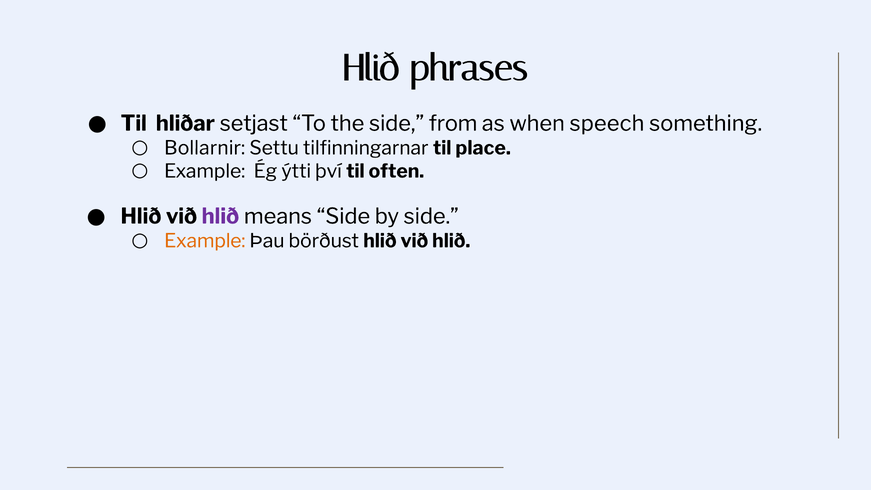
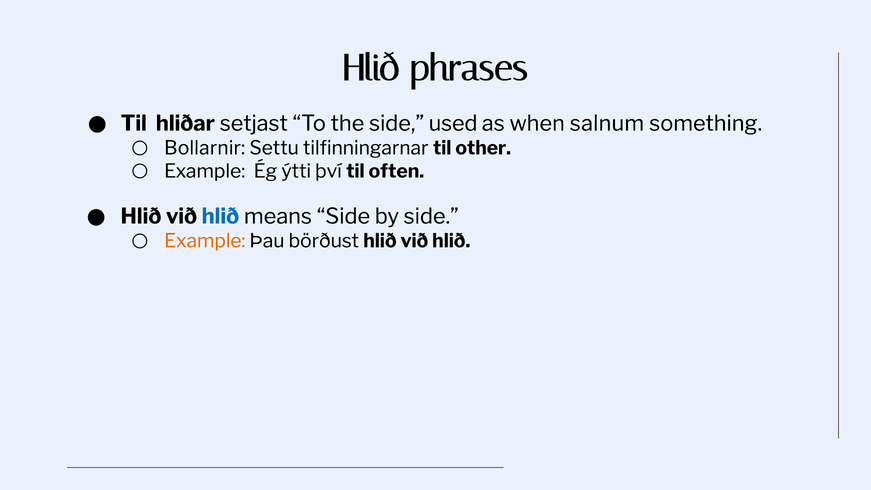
from: from -> used
speech: speech -> salnum
place: place -> other
hlið at (220, 216) colour: purple -> blue
